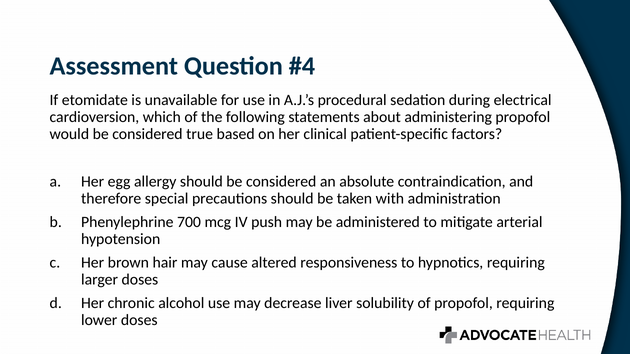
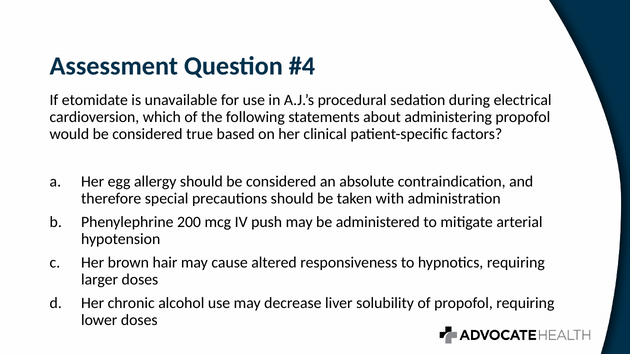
700: 700 -> 200
